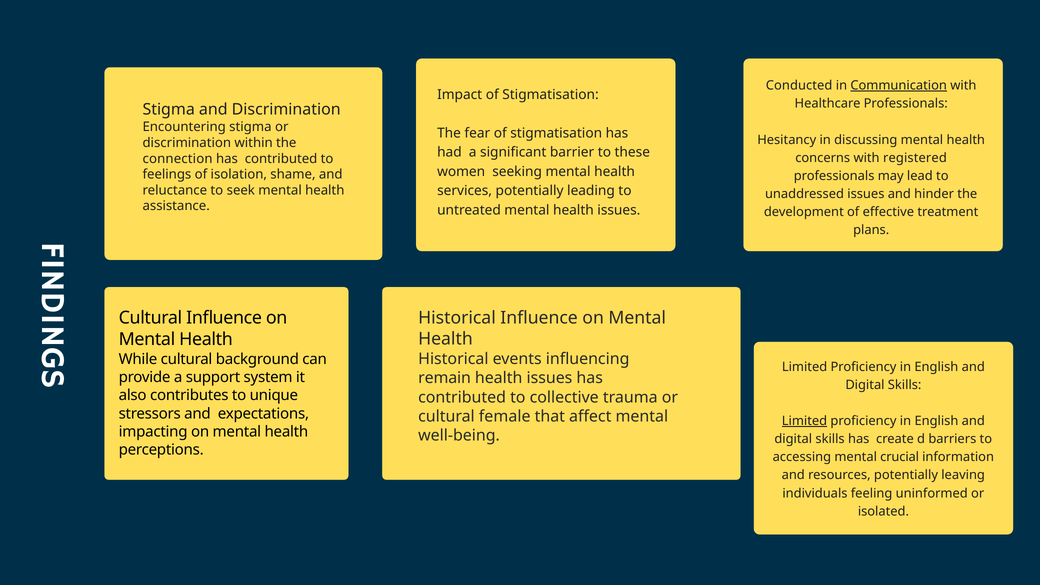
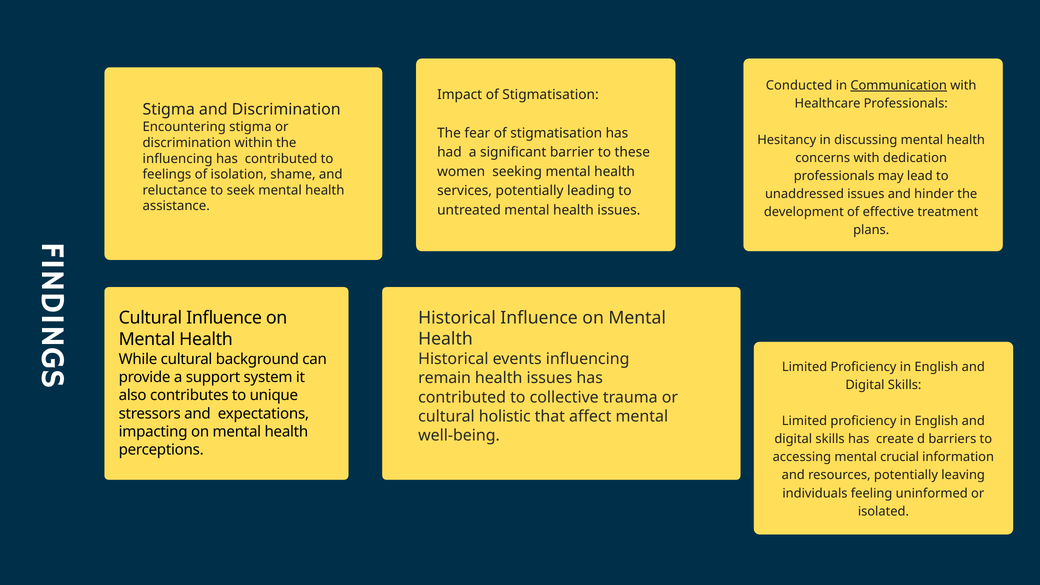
registered: registered -> dedication
connection at (178, 159): connection -> influencing
female: female -> holistic
Limited at (805, 421) underline: present -> none
